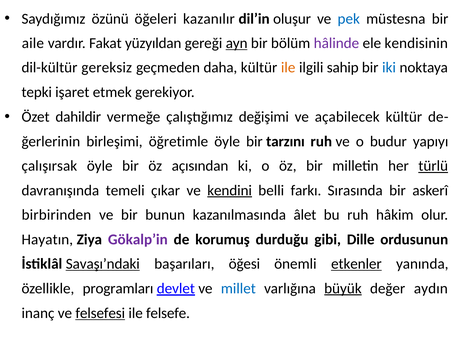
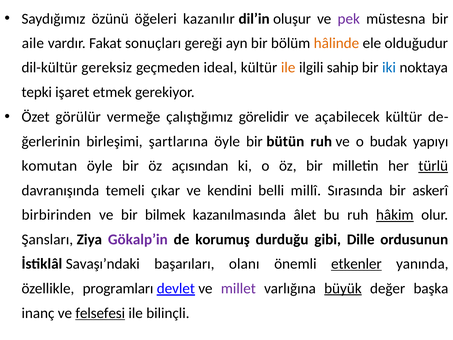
pek colour: blue -> purple
yüzyıldan: yüzyıldan -> sonuçları
ayn underline: present -> none
hâlinde colour: purple -> orange
kendisinin: kendisinin -> olduğudur
daha: daha -> ideal
dahildir: dahildir -> görülür
değişimi: değişimi -> görelidir
öğretimle: öğretimle -> şartlarına
tarzını: tarzını -> bütün
budur: budur -> budak
çalışırsak: çalışırsak -> komutan
kendini underline: present -> none
farkı: farkı -> millî
bunun: bunun -> bilmek
hâkim underline: none -> present
Hayatın: Hayatın -> Şansları
Savaşı’ndaki underline: present -> none
öğesi: öğesi -> olanı
millet colour: blue -> purple
aydın: aydın -> başka
felsefe: felsefe -> bilinçli
